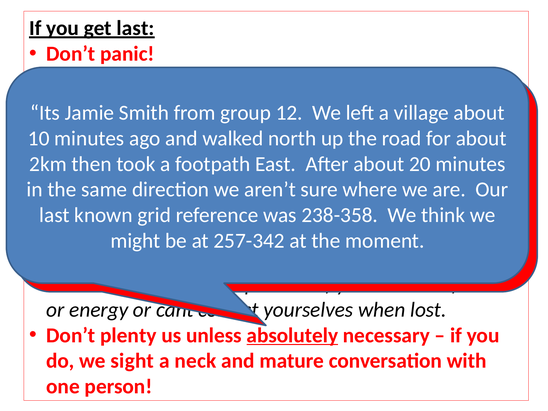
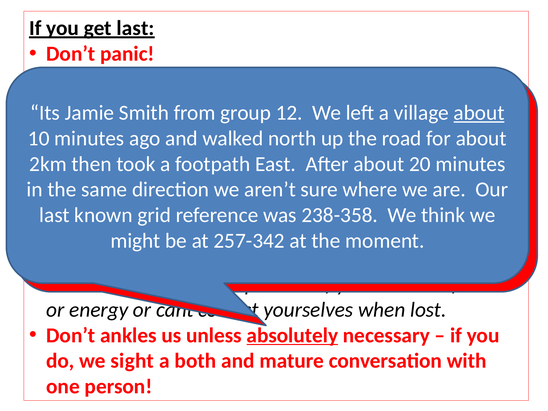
about at (479, 113) underline: none -> present
plenty: plenty -> ankles
neck: neck -> both
